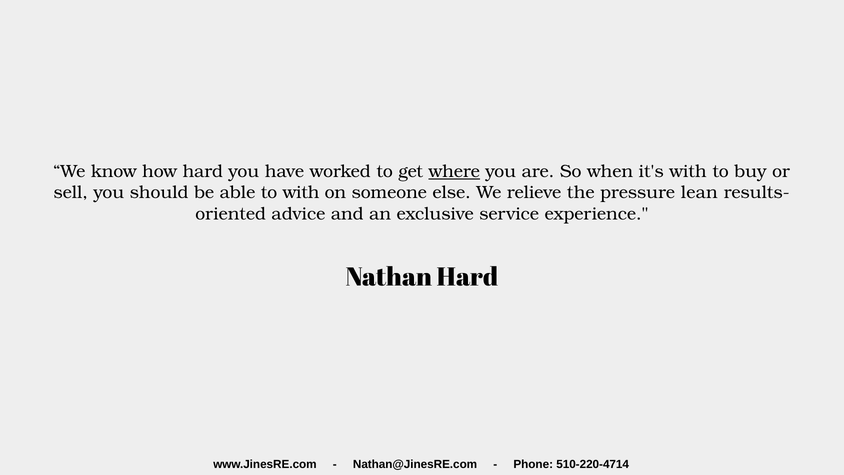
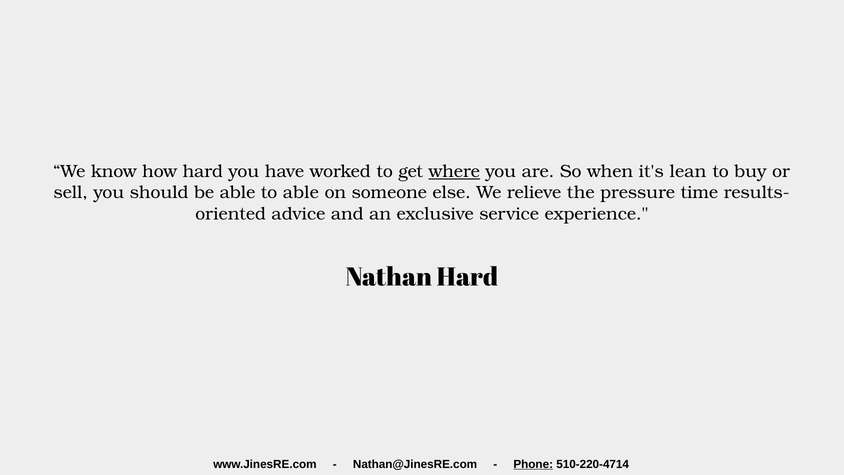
it's with: with -> lean
to with: with -> able
lean: lean -> time
Phone underline: none -> present
